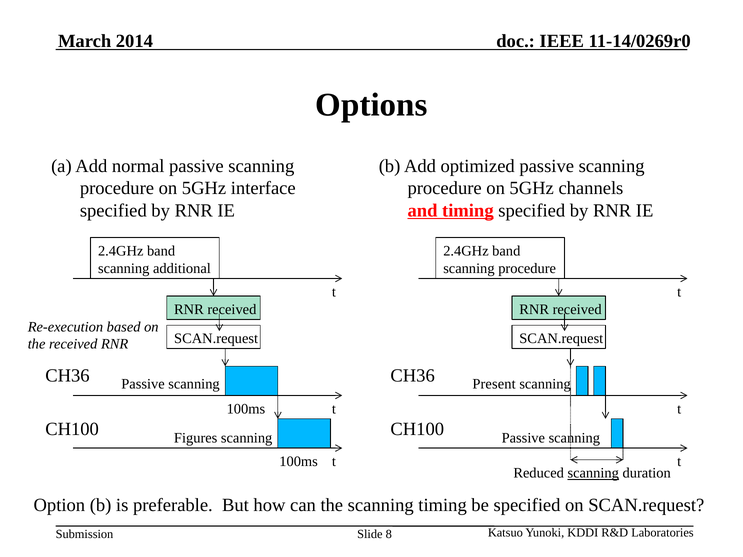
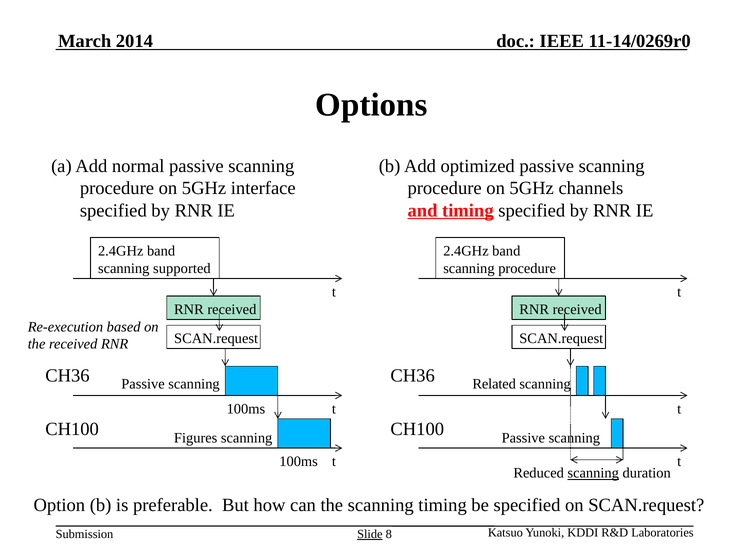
additional: additional -> supported
Present: Present -> Related
Slide underline: none -> present
